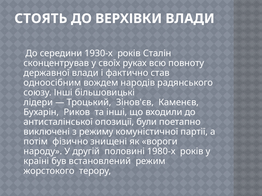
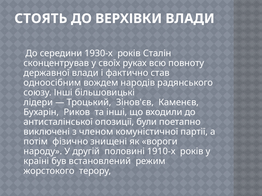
режиму: режиму -> членом
1980-х: 1980-х -> 1910-х
